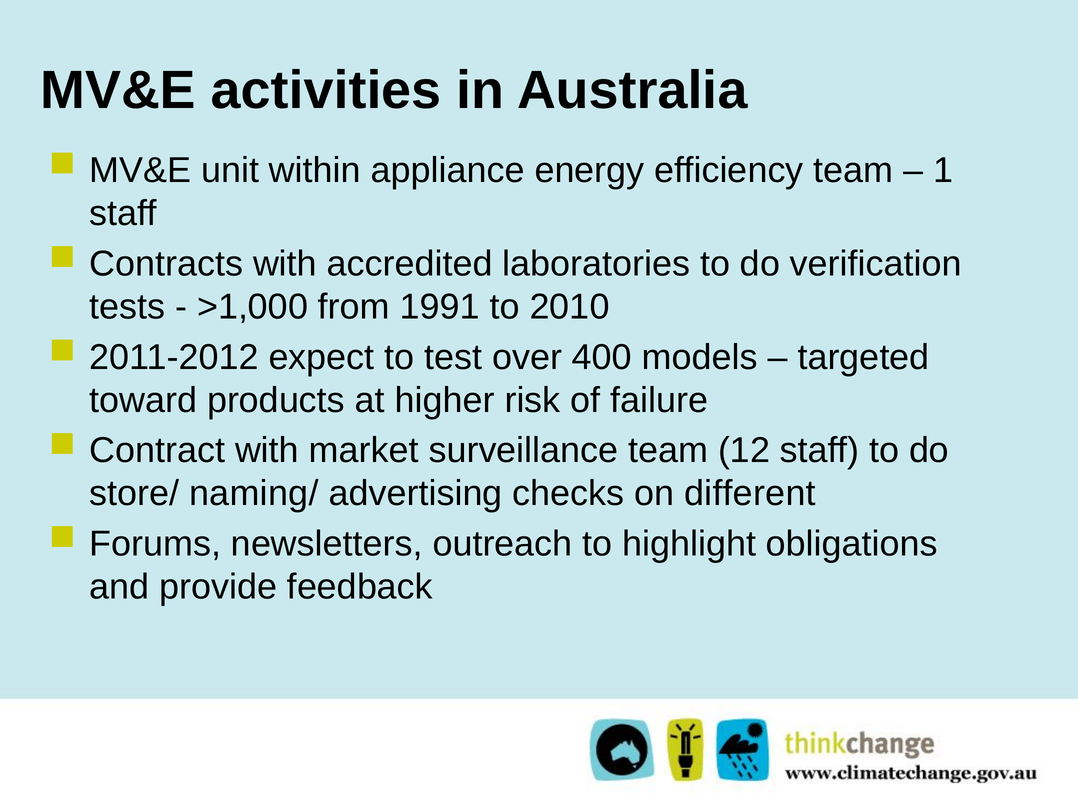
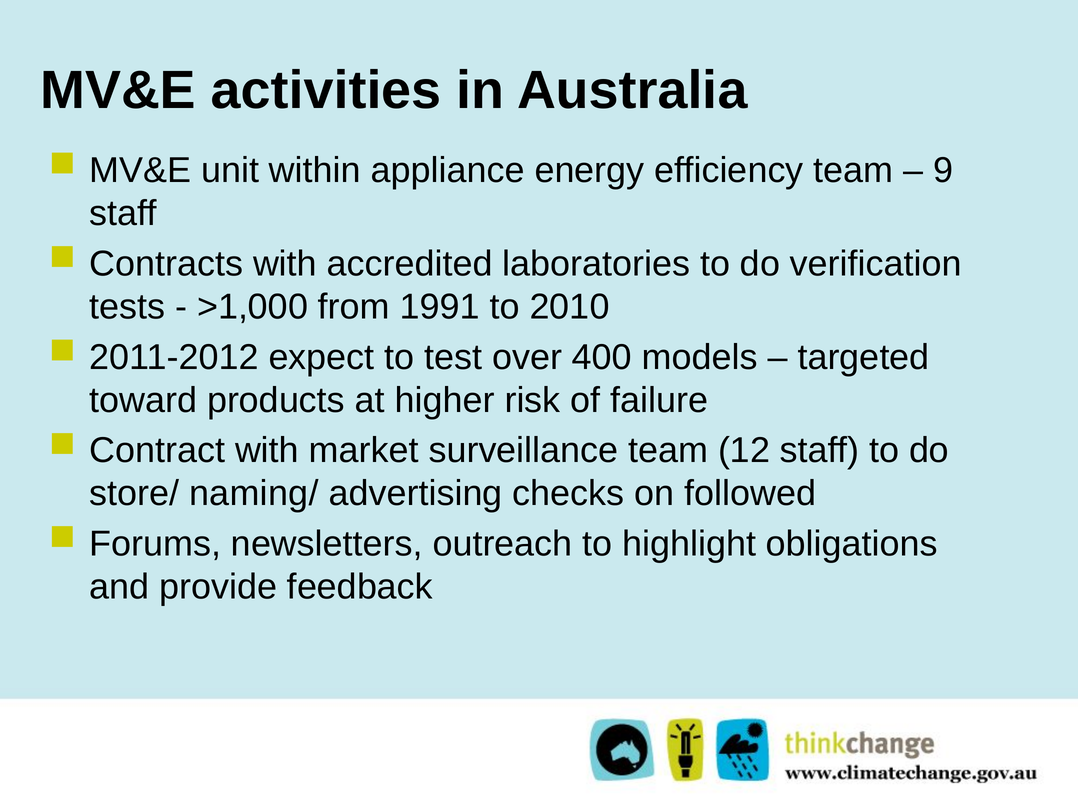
1: 1 -> 9
different: different -> followed
